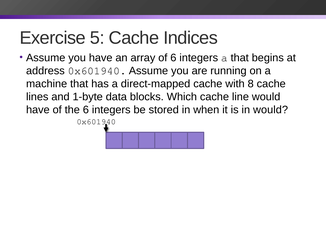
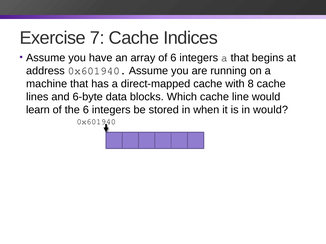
5: 5 -> 7
1-byte: 1-byte -> 6-byte
have at (38, 110): have -> learn
